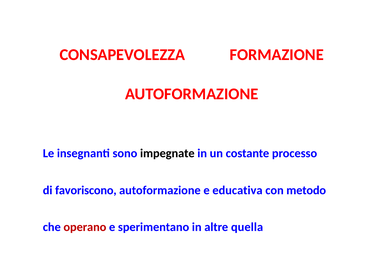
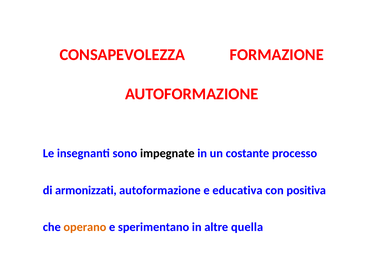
favoriscono: favoriscono -> armonizzati
metodo: metodo -> positiva
operano colour: red -> orange
